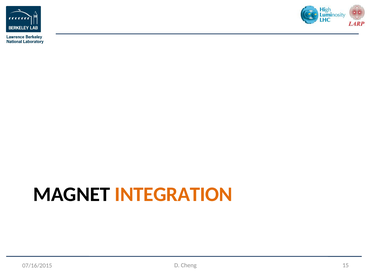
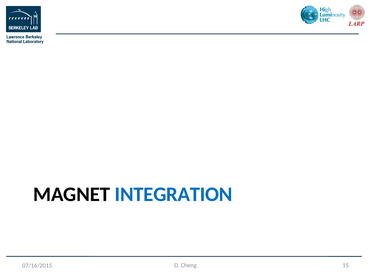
INTEGRATION colour: orange -> blue
